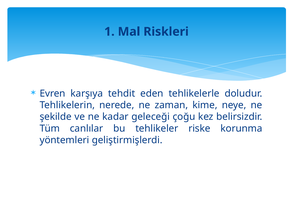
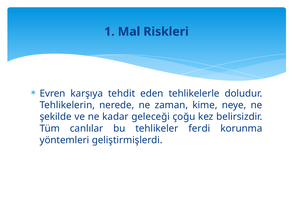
riske: riske -> ferdi
